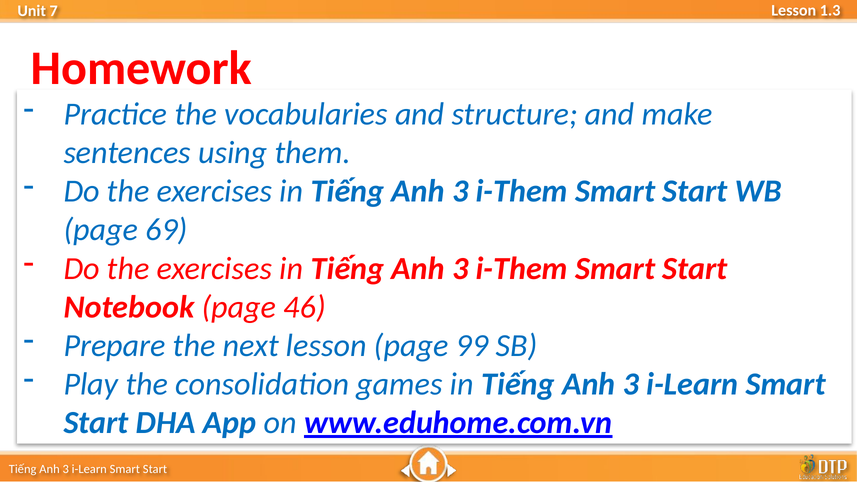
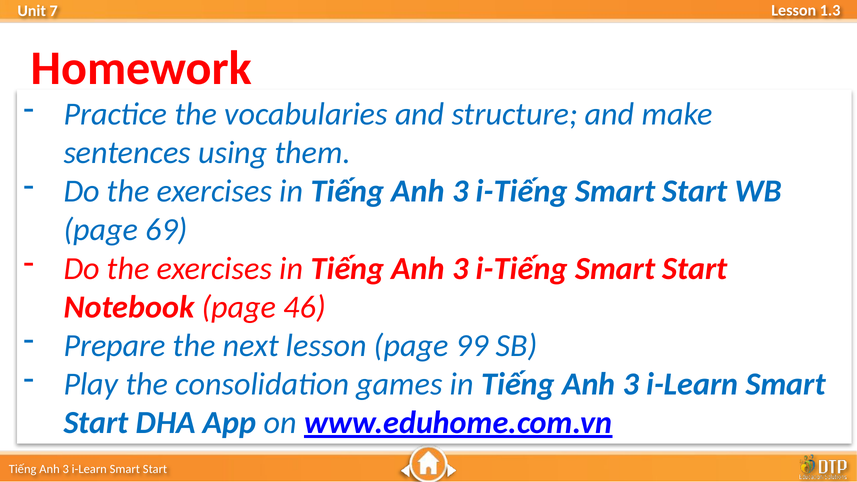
i-Them at (522, 191): i-Them -> i-Tiếng
i-Them at (522, 268): i-Them -> i-Tiếng
